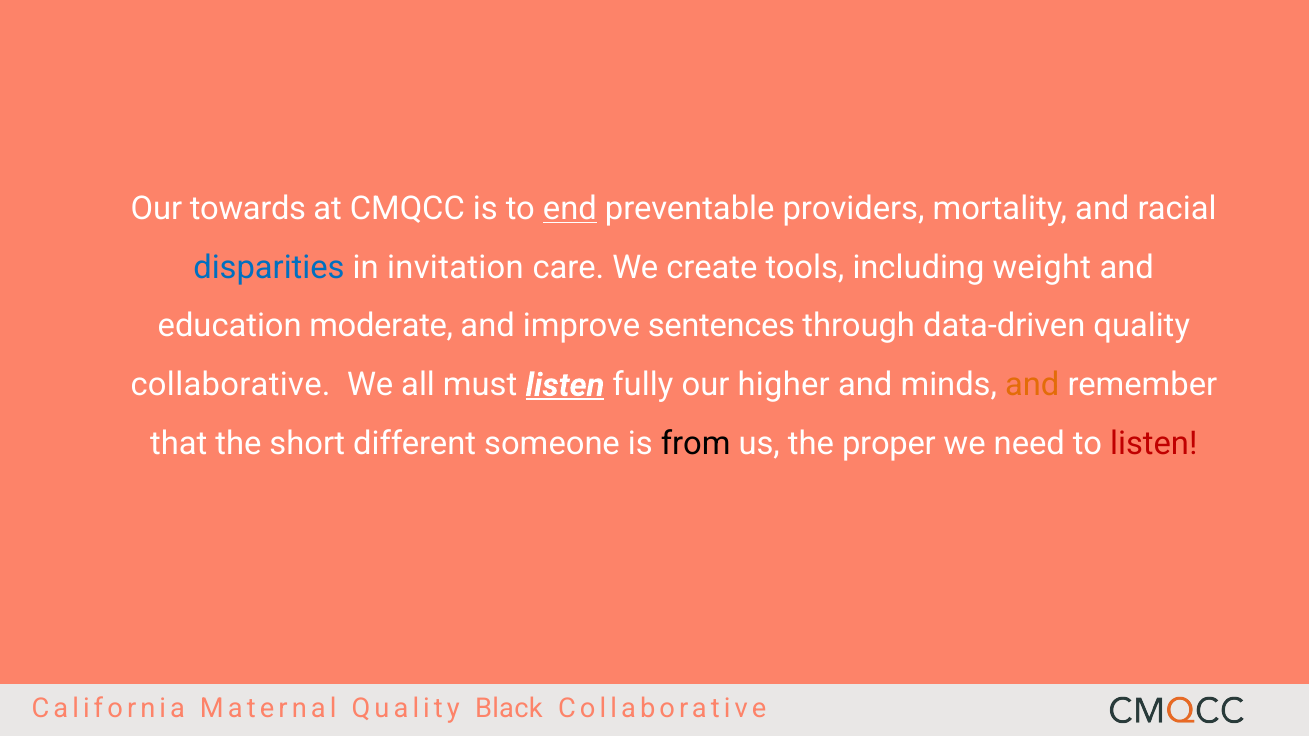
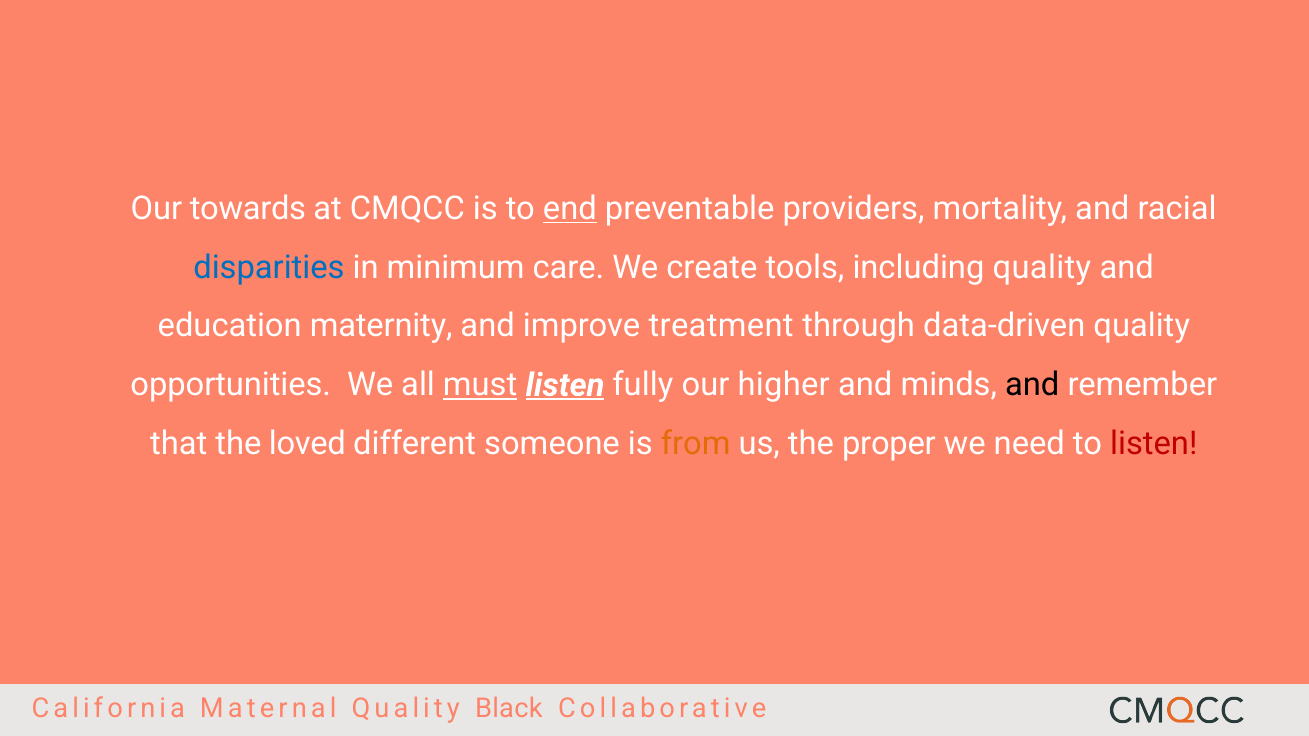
invitation: invitation -> minimum
including weight: weight -> quality
moderate: moderate -> maternity
sentences: sentences -> treatment
collaborative at (231, 385): collaborative -> opportunities
must underline: none -> present
and at (1032, 385) colour: orange -> black
short: short -> loved
from colour: black -> orange
